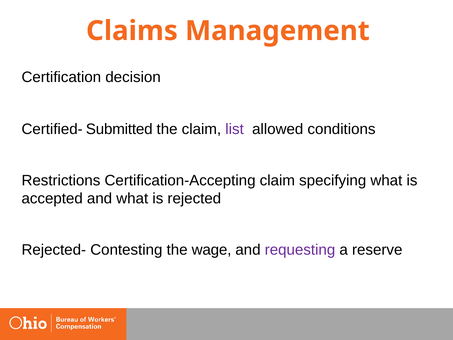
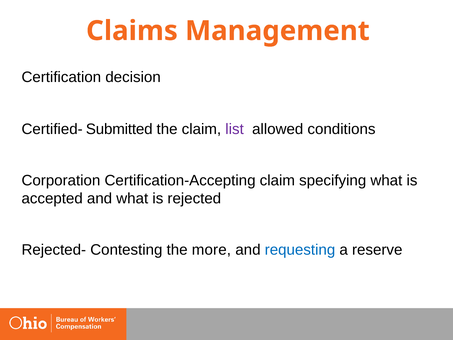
Restrictions: Restrictions -> Corporation
wage: wage -> more
requesting colour: purple -> blue
